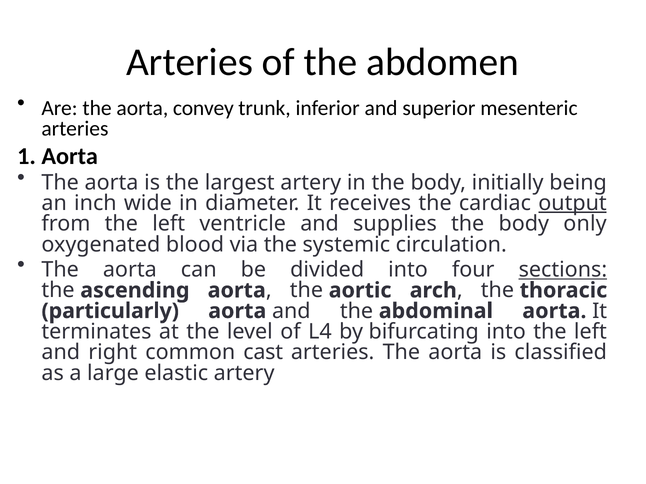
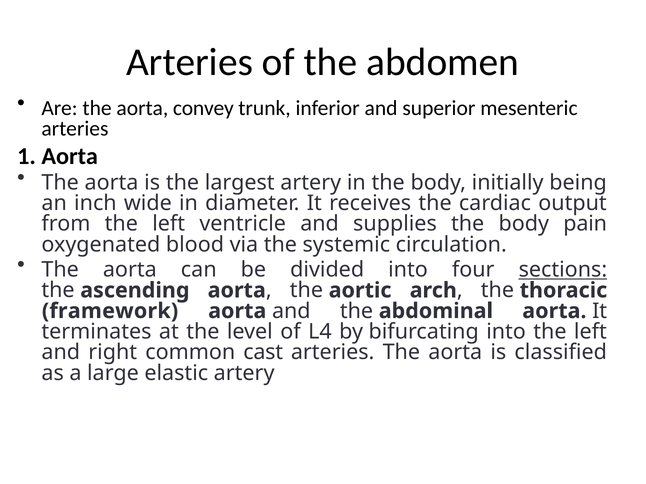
output underline: present -> none
only: only -> pain
particularly: particularly -> framework
